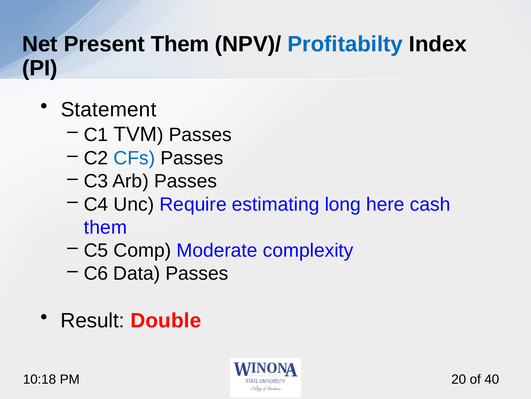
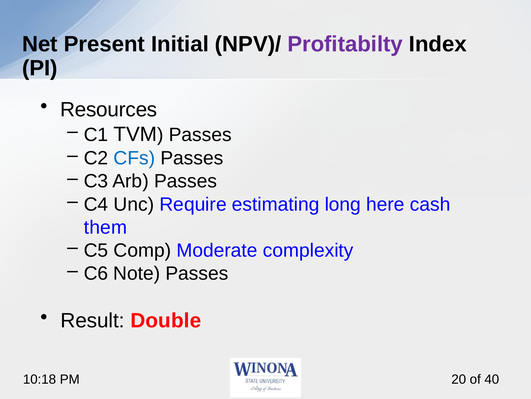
Present Them: Them -> Initial
Profitabilty colour: blue -> purple
Statement: Statement -> Resources
Data: Data -> Note
